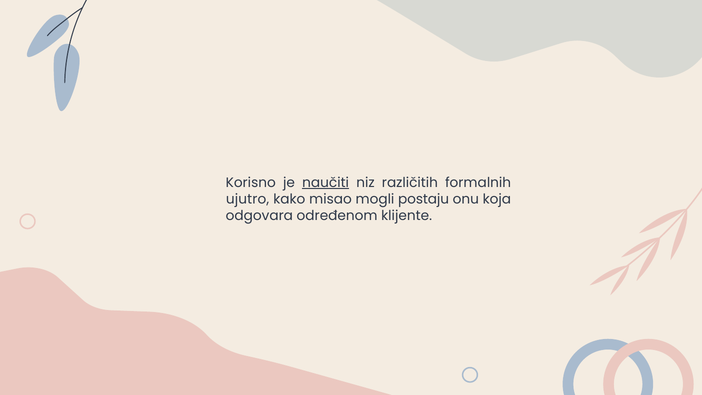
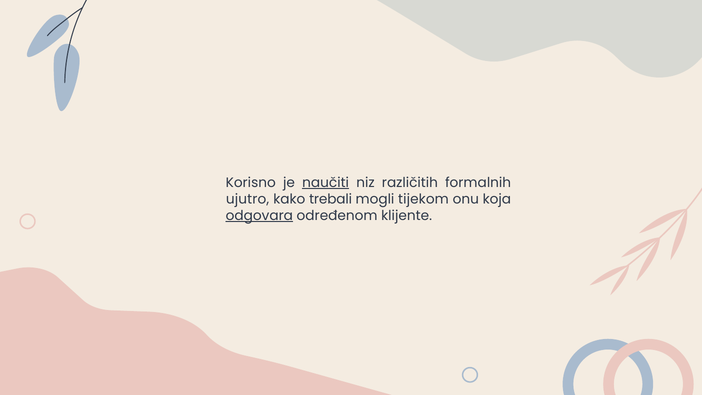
misao: misao -> trebali
postaju: postaju -> tijekom
odgovara underline: none -> present
